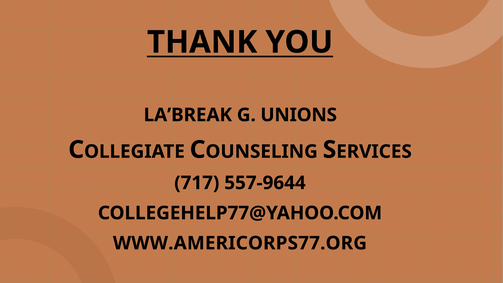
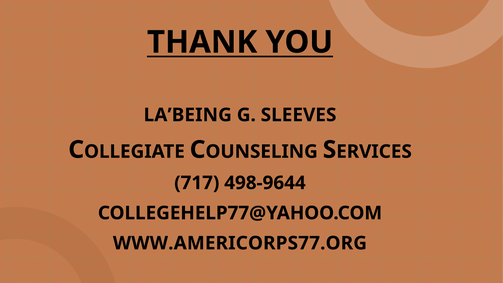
LA’BREAK: LA’BREAK -> LA’BEING
UNIONS: UNIONS -> SLEEVES
557-9644: 557-9644 -> 498-9644
